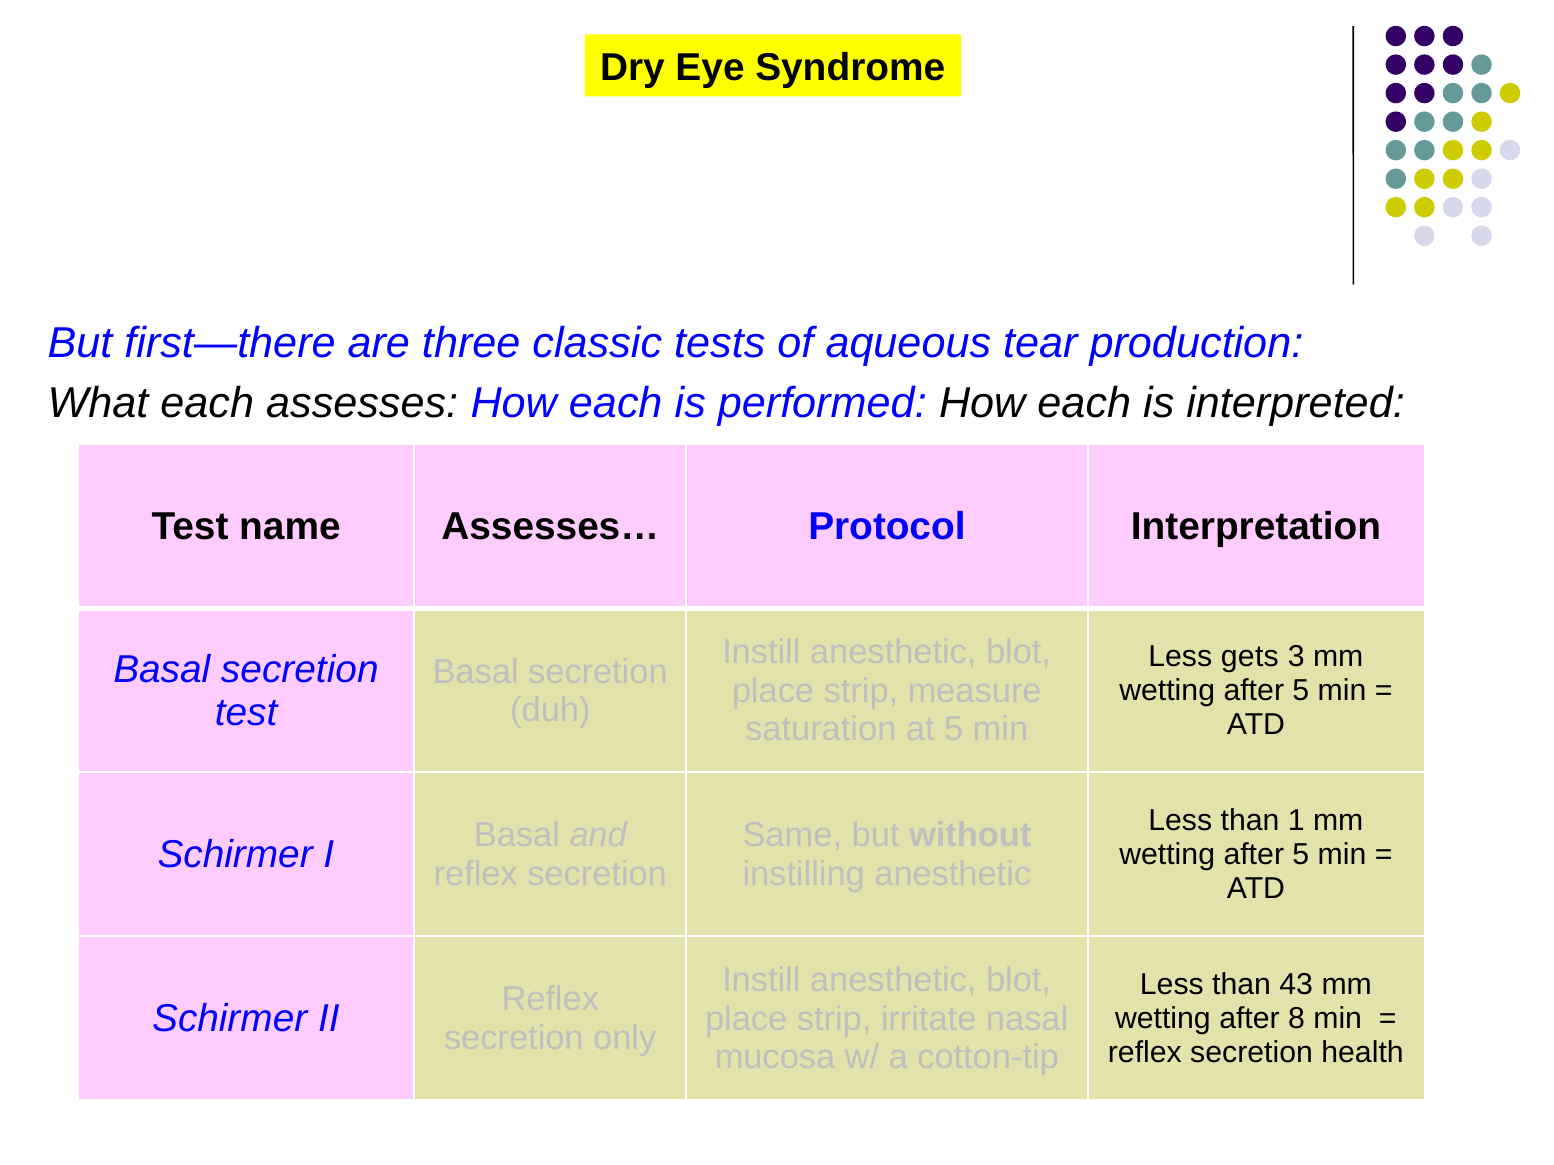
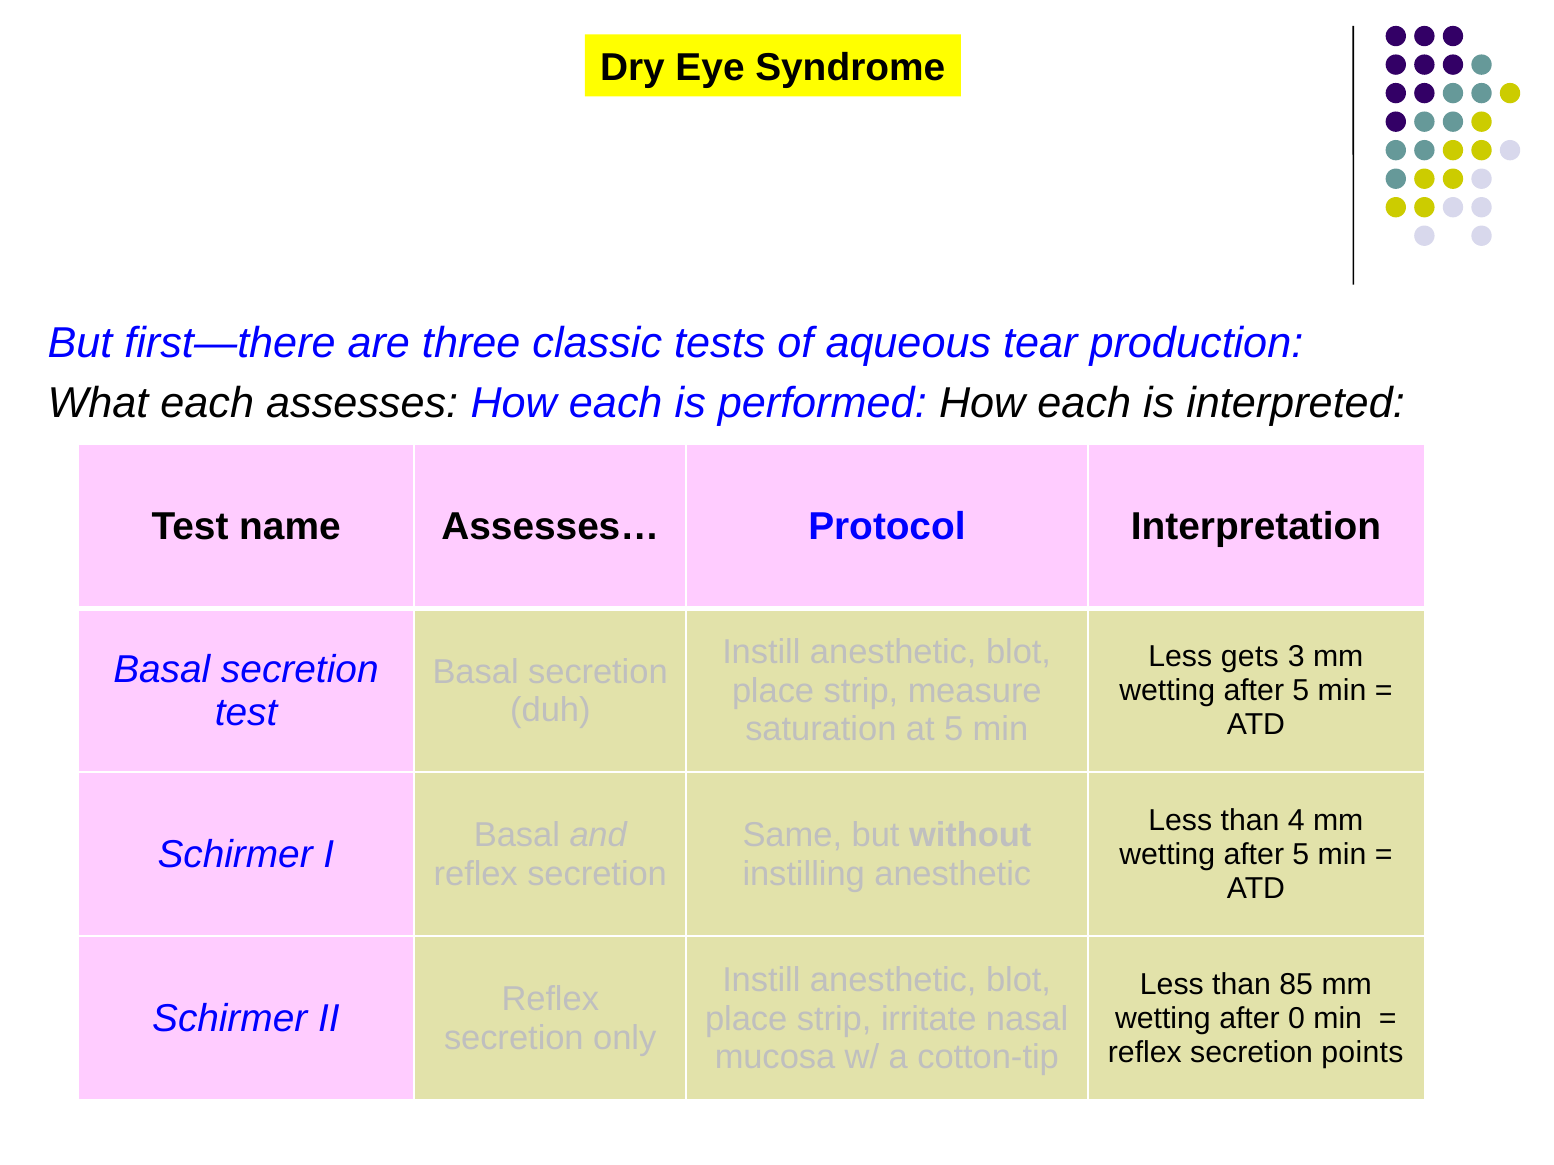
1: 1 -> 4
43: 43 -> 85
8: 8 -> 0
health: health -> points
